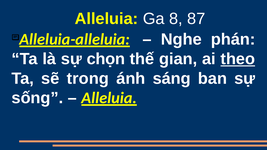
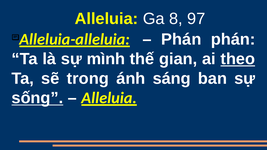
87: 87 -> 97
Nghe at (181, 39): Nghe -> Phán
chọn: chọn -> mình
sống underline: none -> present
